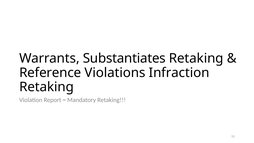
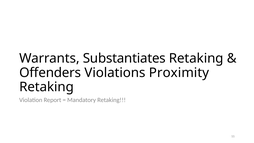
Reference: Reference -> Offenders
Infraction: Infraction -> Proximity
